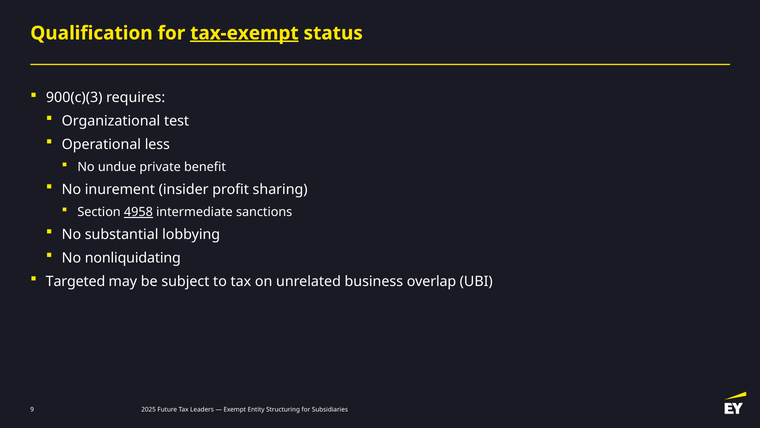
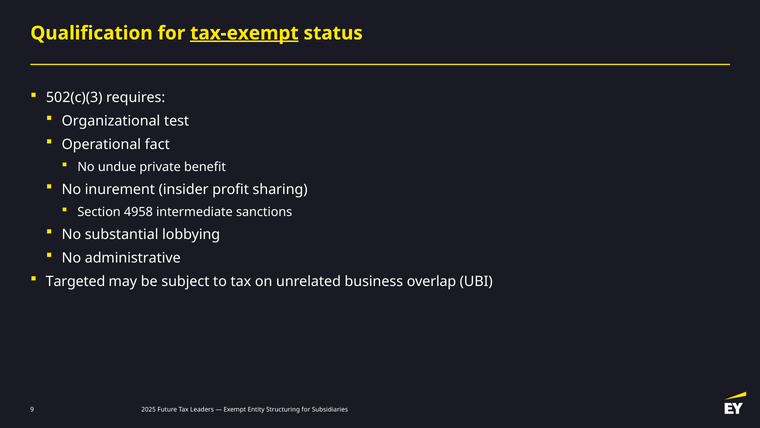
900(c)(3: 900(c)(3 -> 502(c)(3
less: less -> fact
4958 underline: present -> none
nonliquidating: nonliquidating -> administrative
